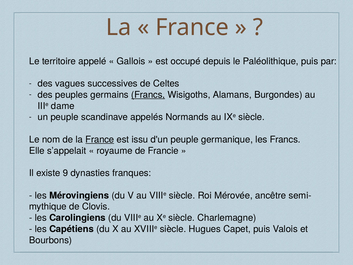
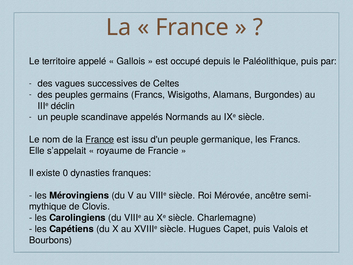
Francs at (148, 95) underline: present -> none
dame: dame -> déclin
9: 9 -> 0
